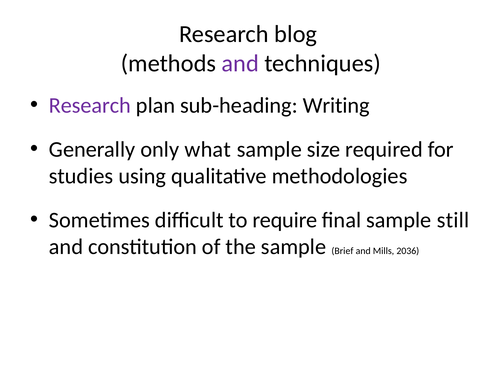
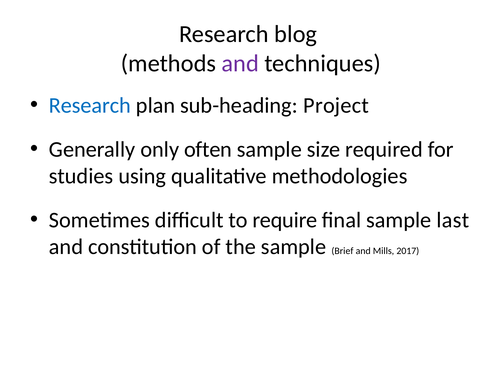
Research at (90, 105) colour: purple -> blue
Writing: Writing -> Project
what: what -> often
still: still -> last
2036: 2036 -> 2017
